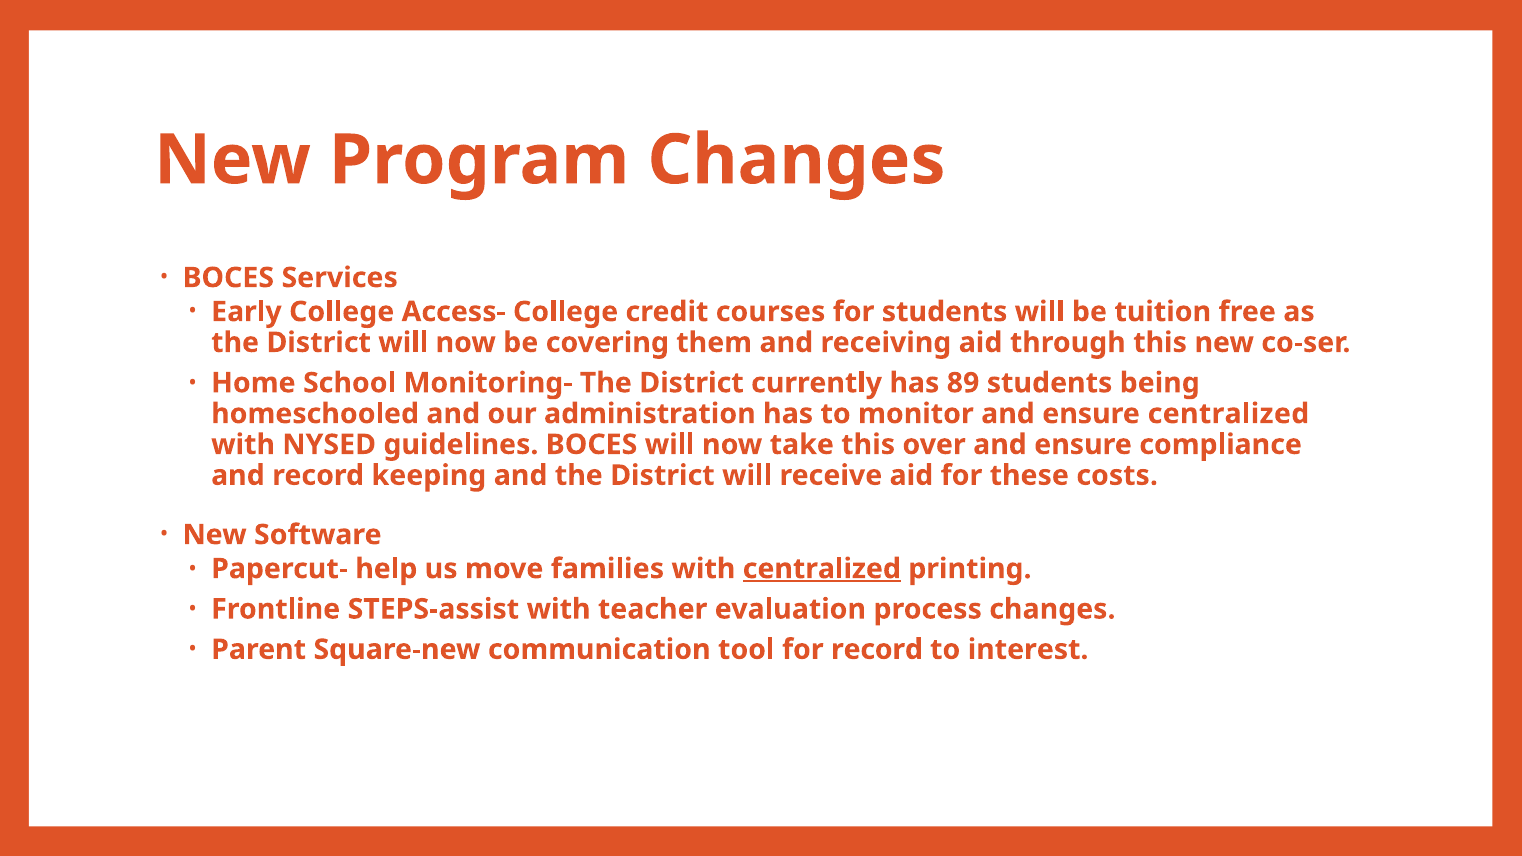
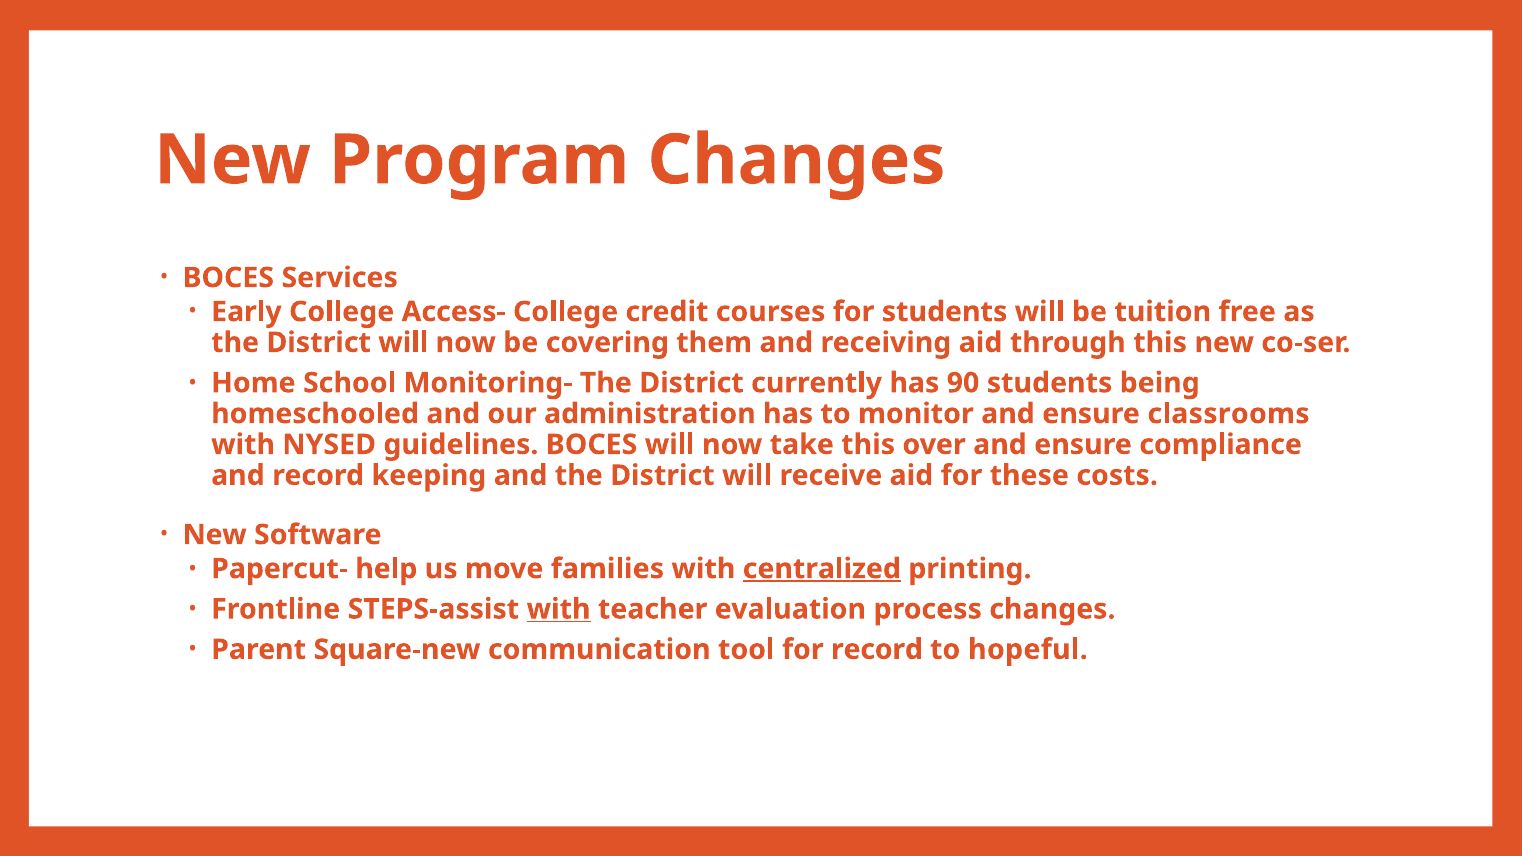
89: 89 -> 90
ensure centralized: centralized -> classrooms
with at (559, 609) underline: none -> present
interest: interest -> hopeful
